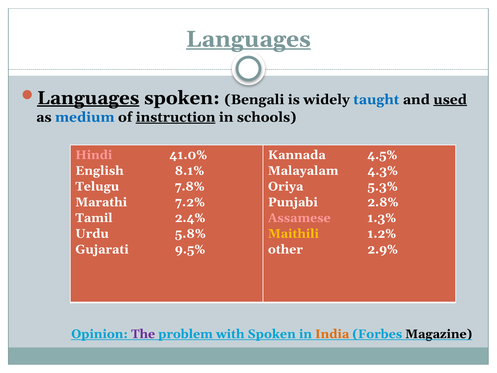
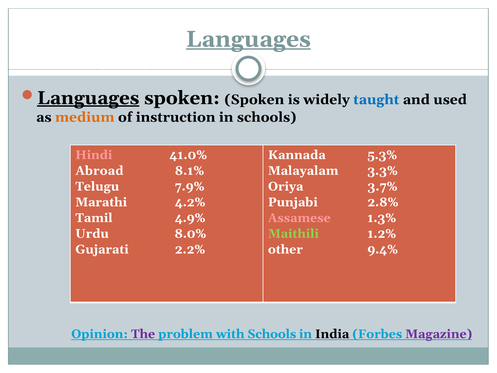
spoken Bengali: Bengali -> Spoken
used underline: present -> none
medium colour: blue -> orange
instruction underline: present -> none
4.5%: 4.5% -> 5.3%
English: English -> Abroad
4.3%: 4.3% -> 3.3%
7.8%: 7.8% -> 7.9%
5.3%: 5.3% -> 3.7%
7.2%: 7.2% -> 4.2%
2.4%: 2.4% -> 4.9%
5.8%: 5.8% -> 8.0%
Maithili colour: yellow -> light green
9.5%: 9.5% -> 2.2%
2.9%: 2.9% -> 9.4%
with Spoken: Spoken -> Schools
India colour: orange -> black
Magazine colour: black -> purple
